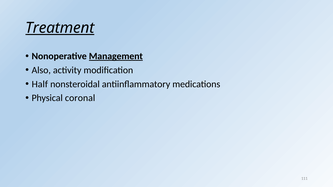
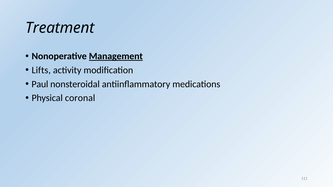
Treatment underline: present -> none
Also: Also -> Lifts
Half: Half -> Paul
